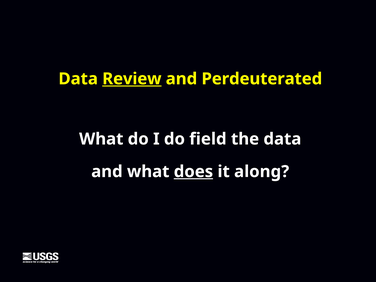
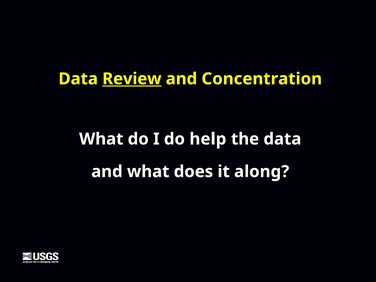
Perdeuterated: Perdeuterated -> Concentration
field: field -> help
does underline: present -> none
